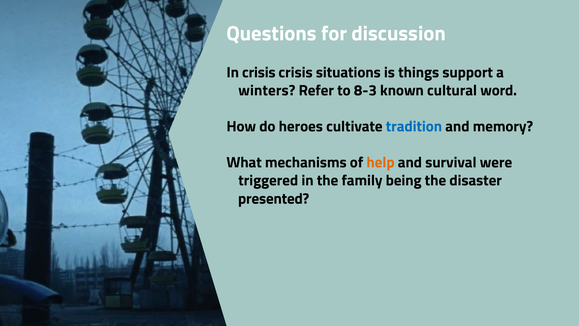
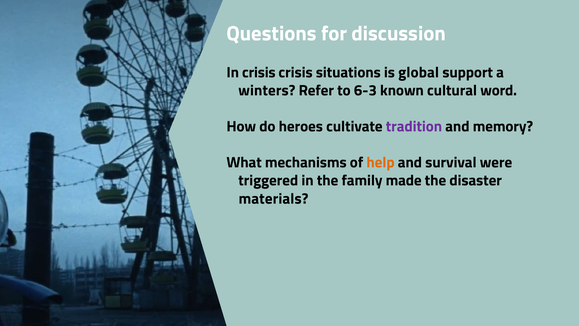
things: things -> global
8-3: 8-3 -> 6-3
tradition colour: blue -> purple
being: being -> made
presented: presented -> materials
